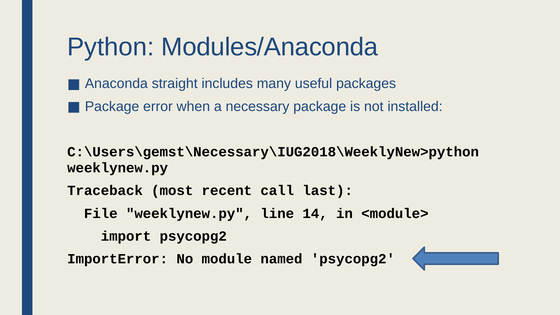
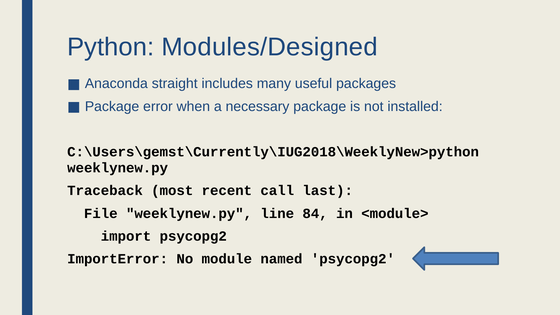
Modules/Anaconda: Modules/Anaconda -> Modules/Designed
C:\Users\gemst\Necessary\IUG2018\WeeklyNew>python: C:\Users\gemst\Necessary\IUG2018\WeeklyNew>python -> C:\Users\gemst\Currently\IUG2018\WeeklyNew>python
14: 14 -> 84
